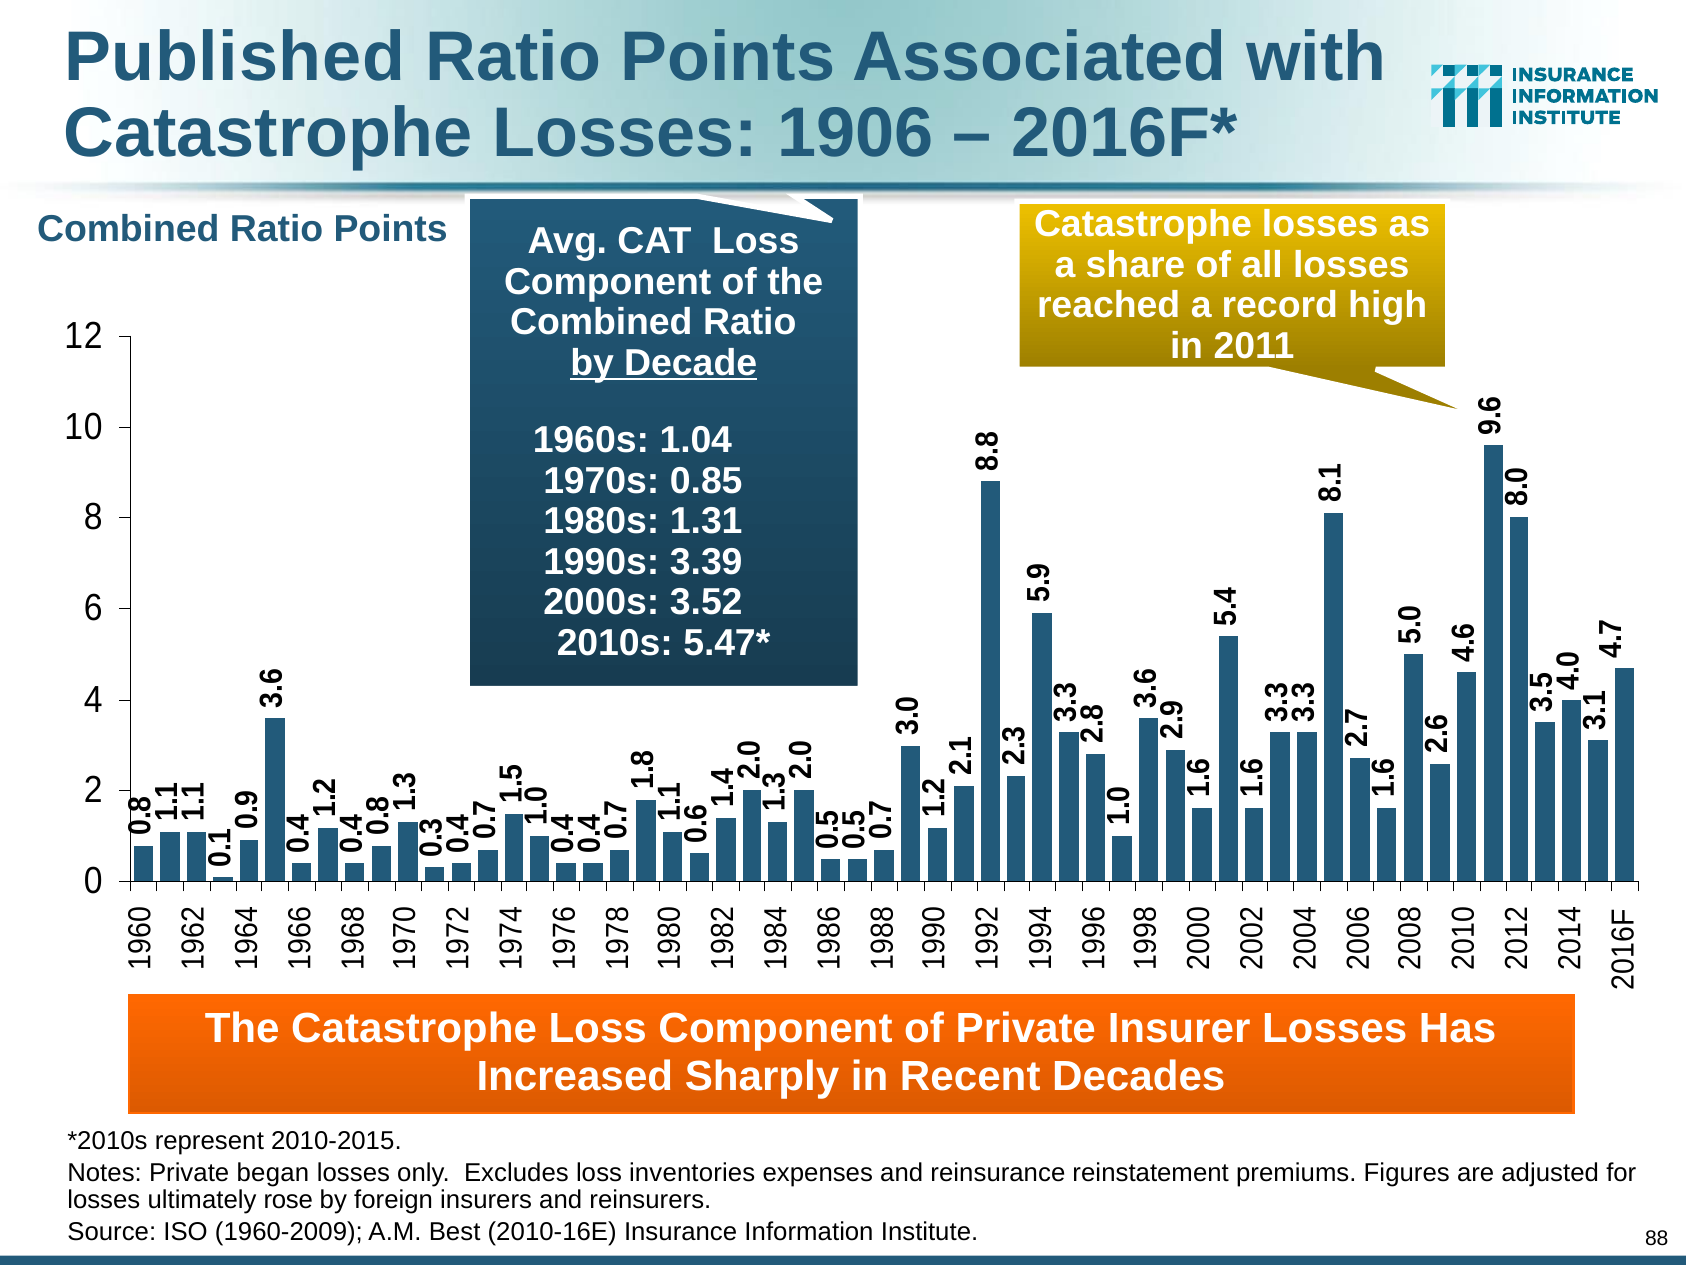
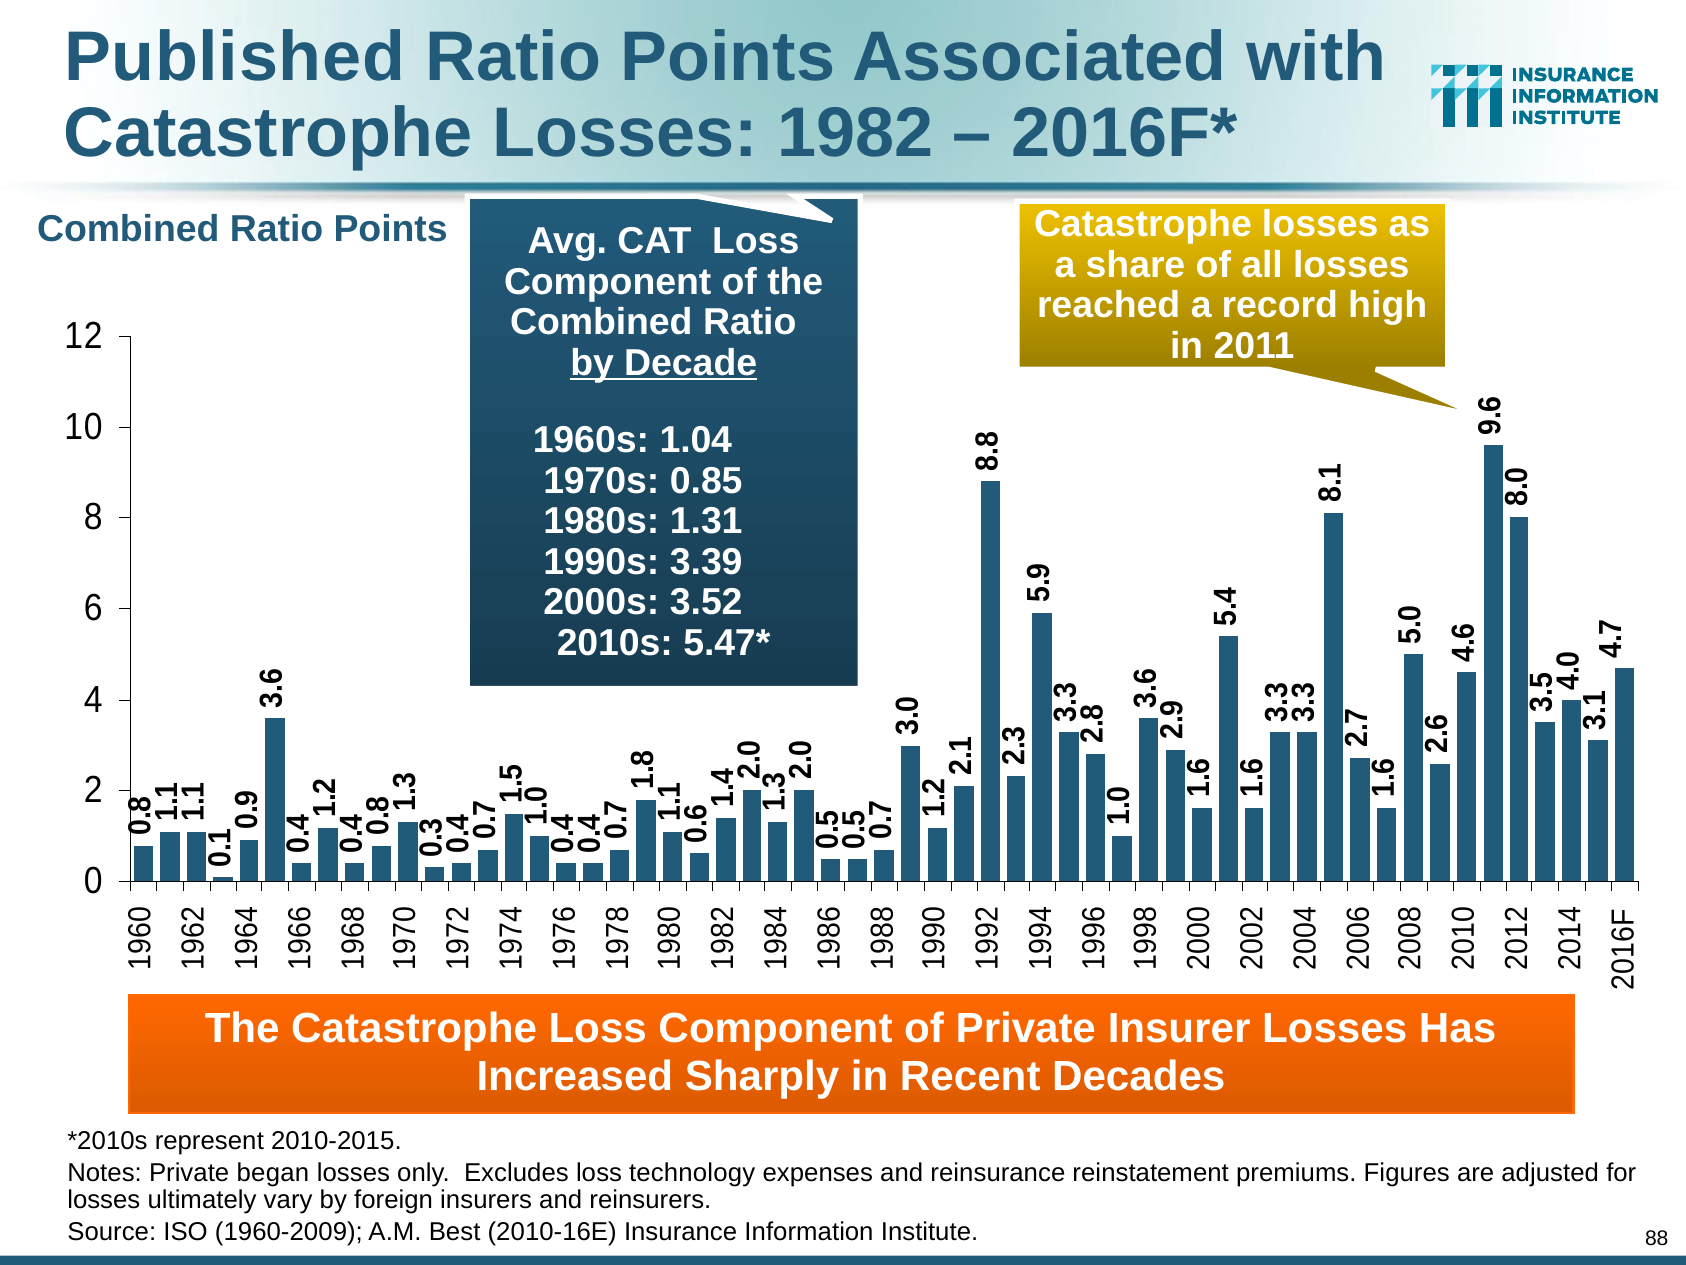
1906: 1906 -> 1982
inventories: inventories -> technology
rose: rose -> vary
